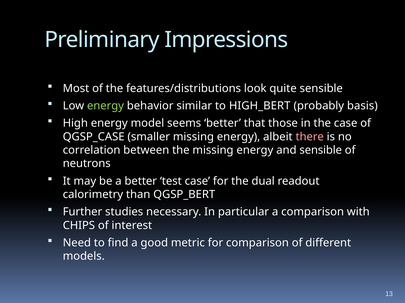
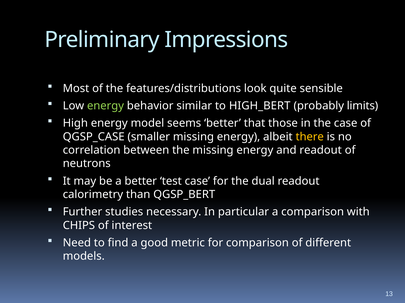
basis: basis -> limits
there colour: pink -> yellow
and sensible: sensible -> readout
